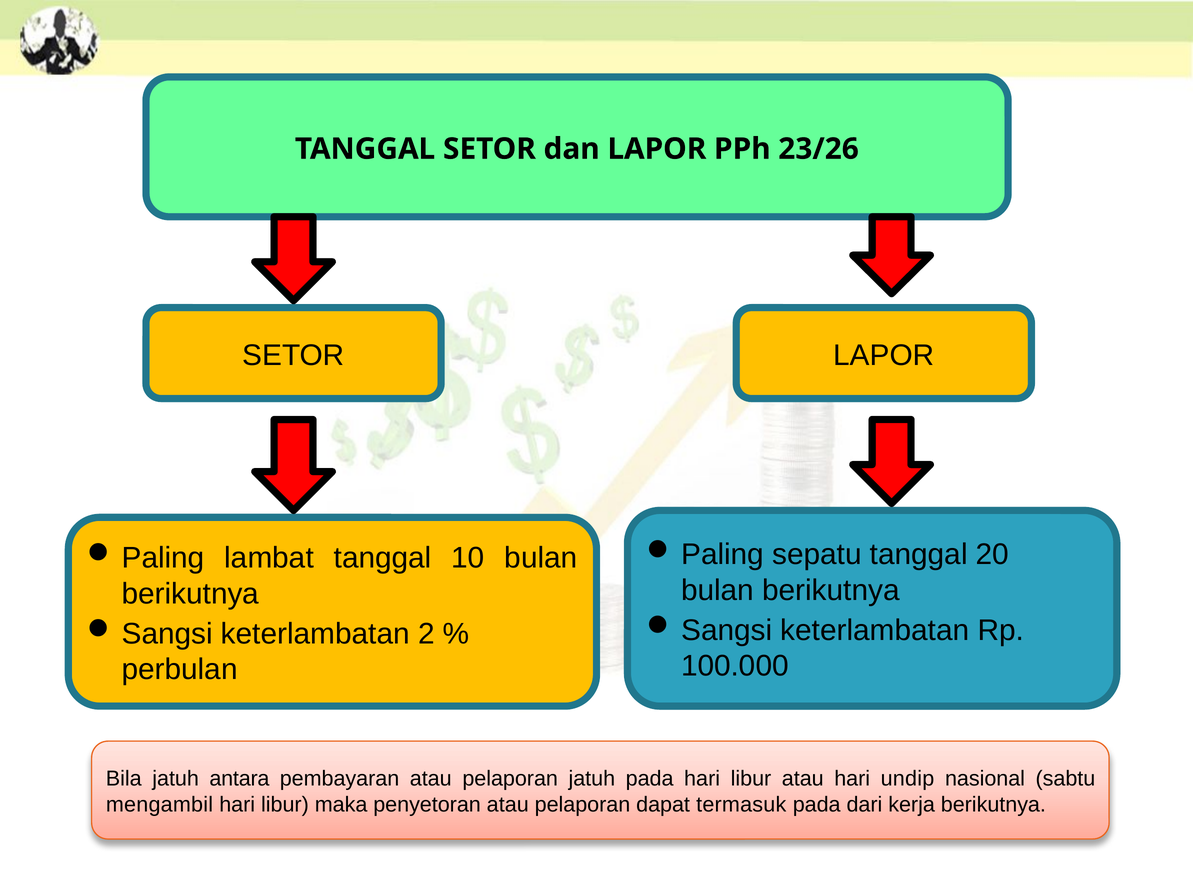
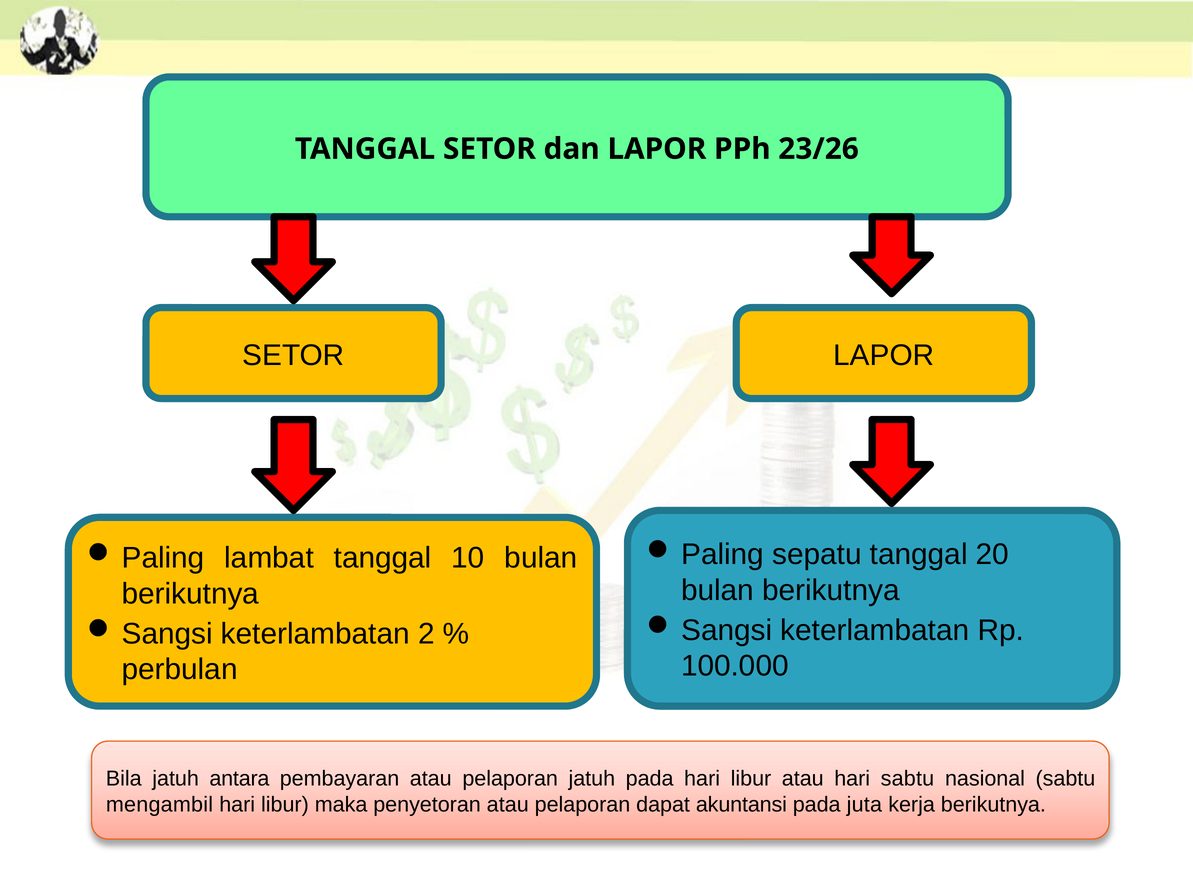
hari undip: undip -> sabtu
termasuk: termasuk -> akuntansi
dari: dari -> juta
